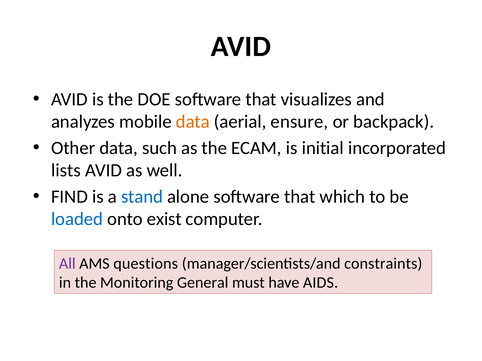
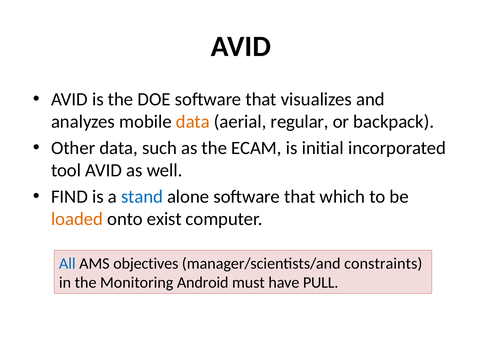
ensure: ensure -> regular
lists: lists -> tool
loaded colour: blue -> orange
All colour: purple -> blue
questions: questions -> objectives
General: General -> Android
AIDS: AIDS -> PULL
